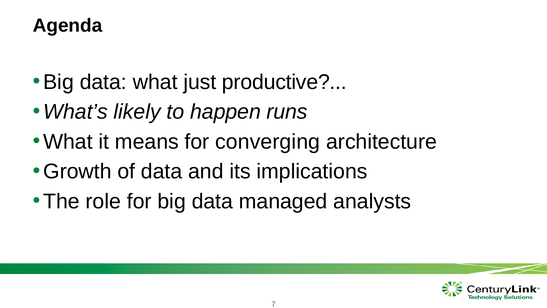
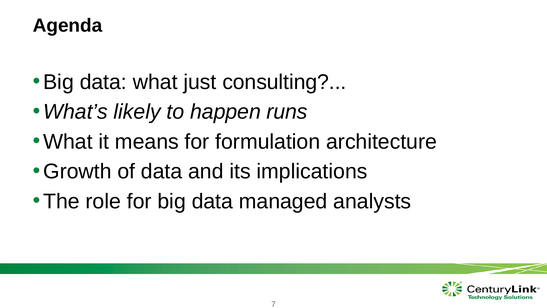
productive: productive -> consulting
converging: converging -> formulation
